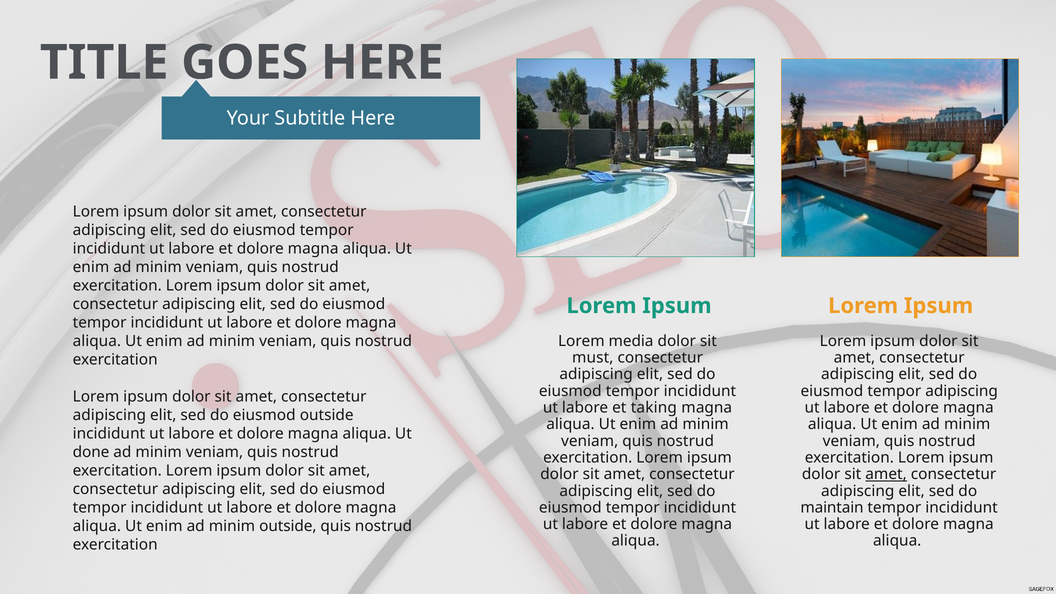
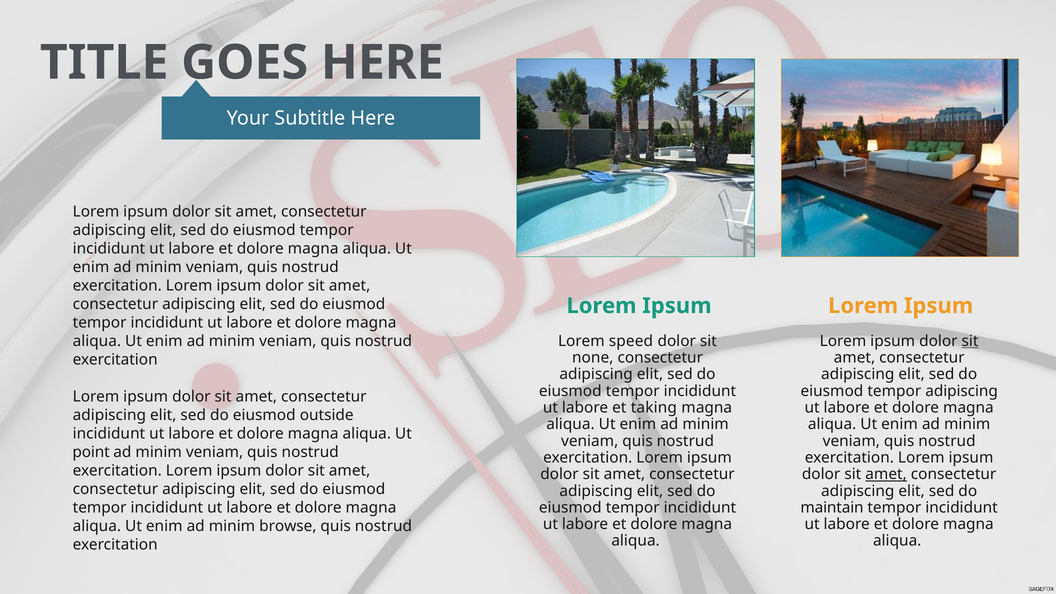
media: media -> speed
sit at (970, 341) underline: none -> present
must: must -> none
done: done -> point
minim outside: outside -> browse
